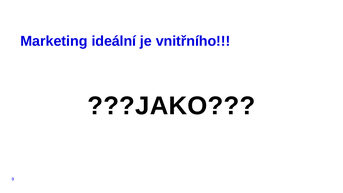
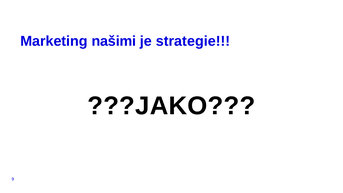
ideální: ideální -> našimi
vnitřního: vnitřního -> strategie
